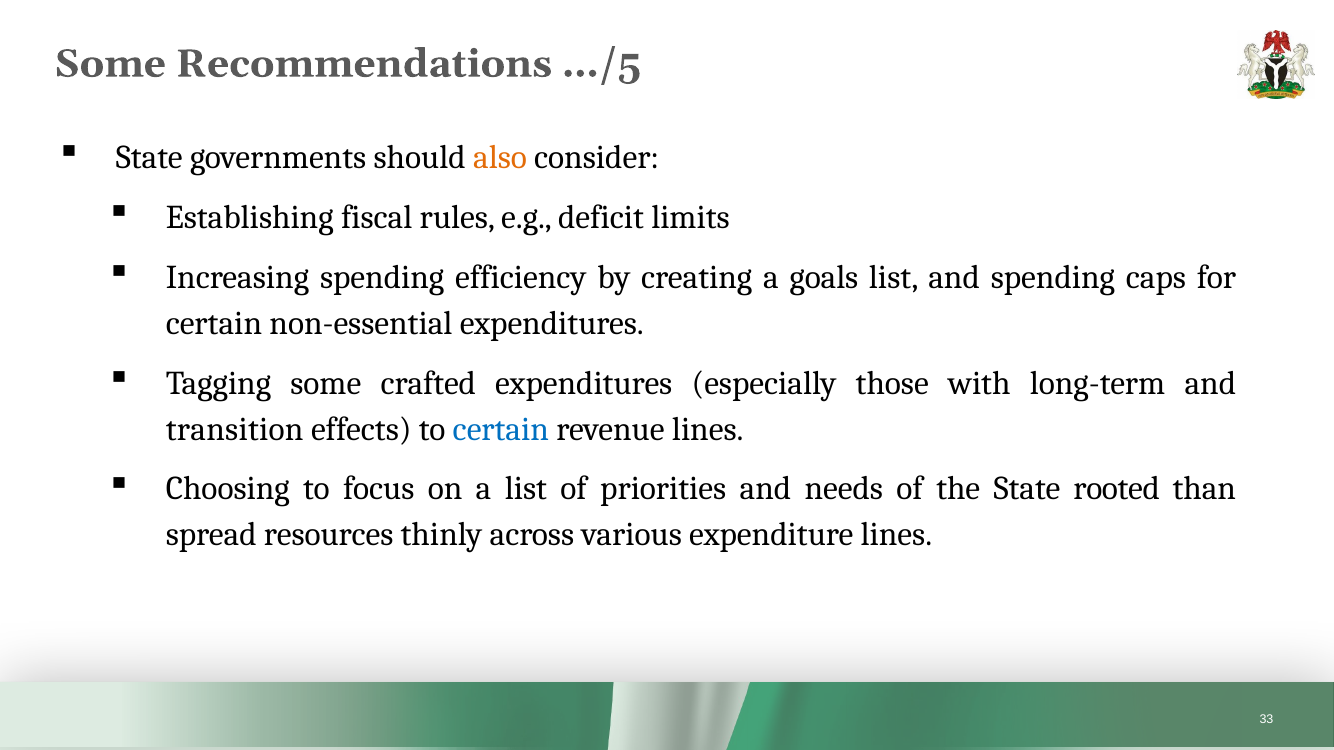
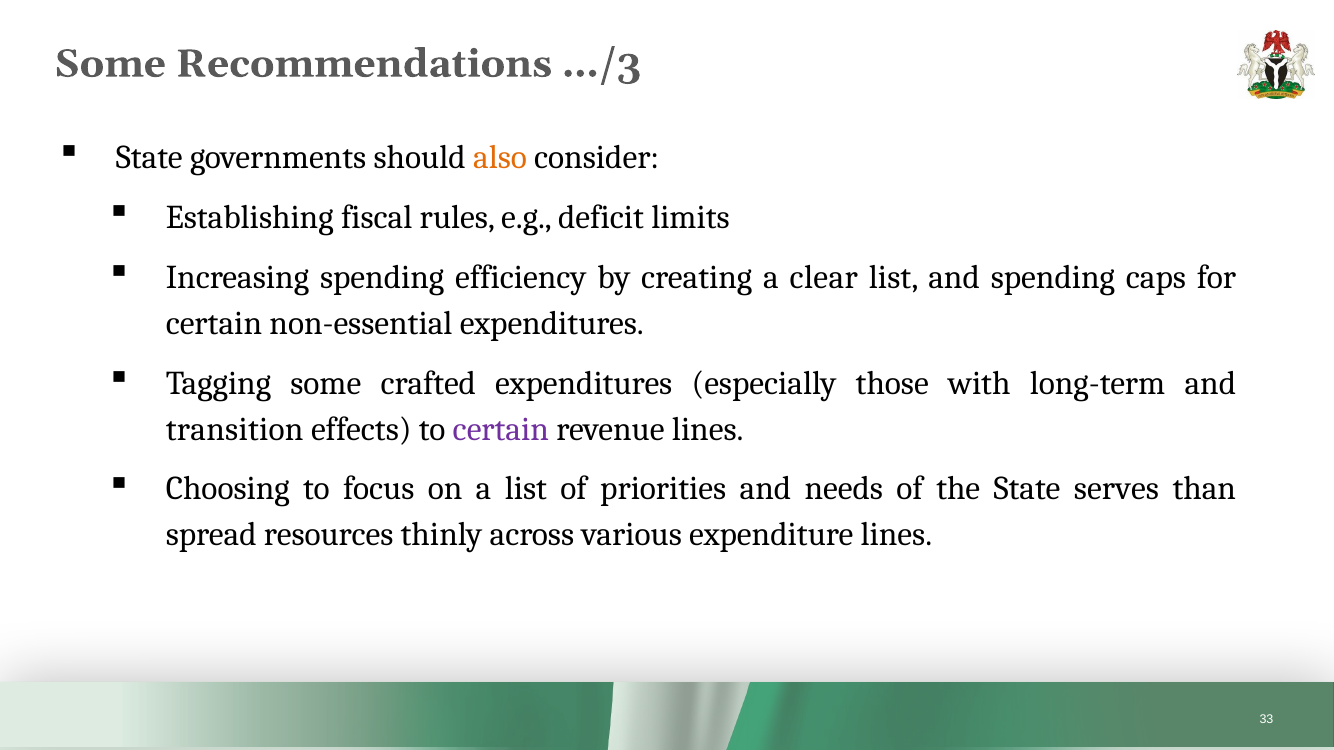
…/5: …/5 -> …/3
goals: goals -> clear
certain at (501, 429) colour: blue -> purple
rooted: rooted -> serves
